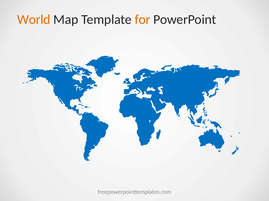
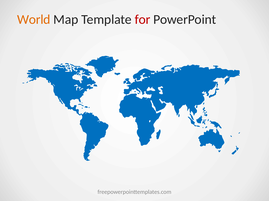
for colour: orange -> red
